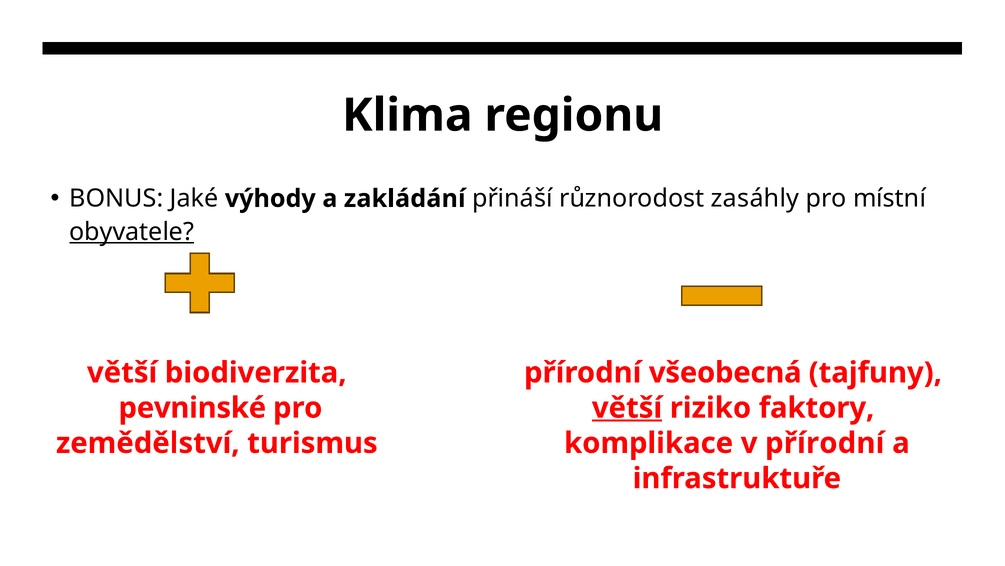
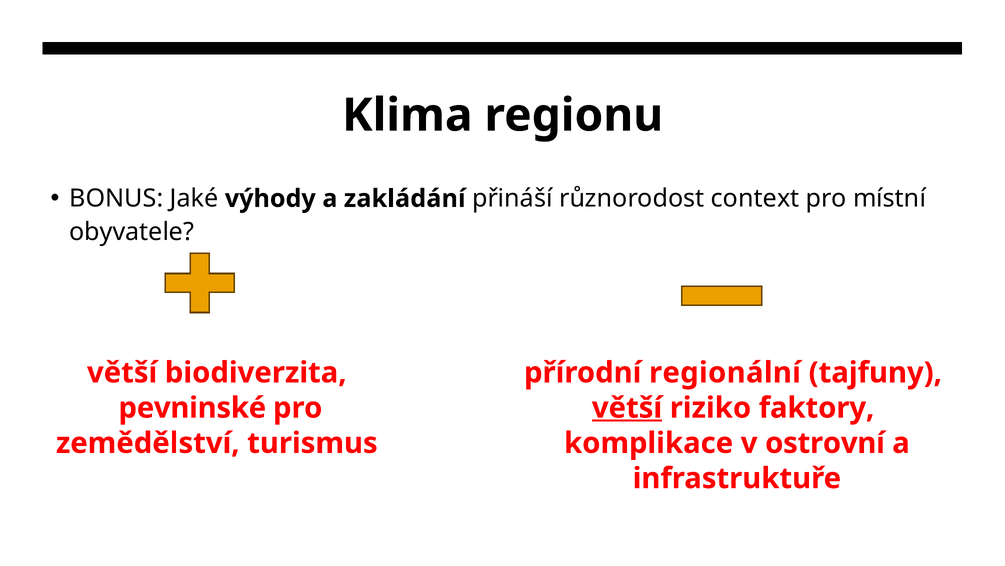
zasáhly: zasáhly -> context
obyvatele underline: present -> none
všeobecná: všeobecná -> regionální
v přírodní: přírodní -> ostrovní
